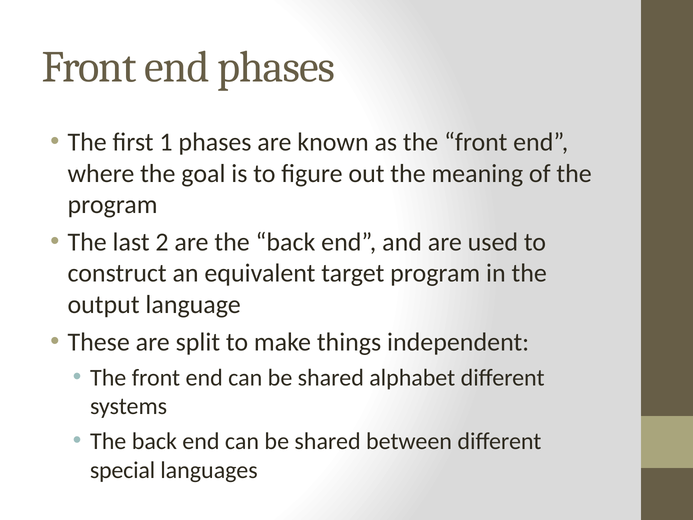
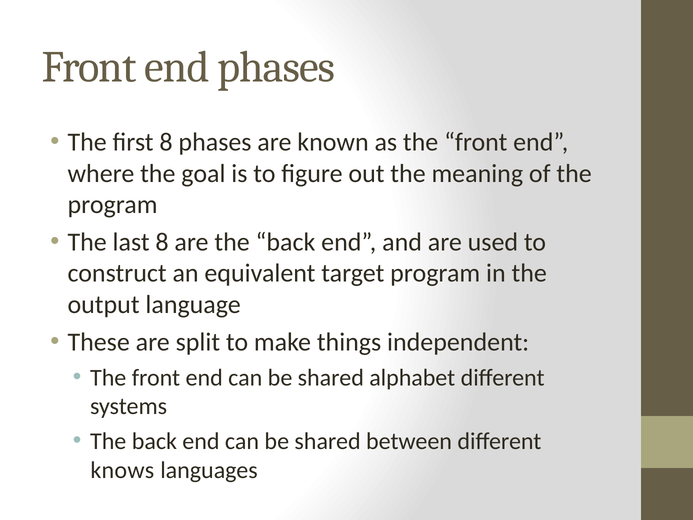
first 1: 1 -> 8
last 2: 2 -> 8
special: special -> knows
